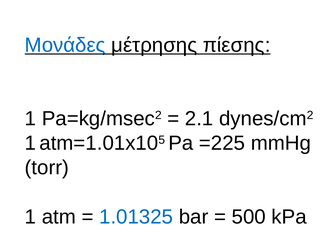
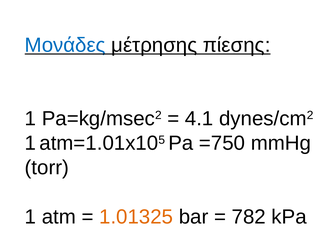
2.1: 2.1 -> 4.1
=225: =225 -> =750
1.01325 colour: blue -> orange
500: 500 -> 782
